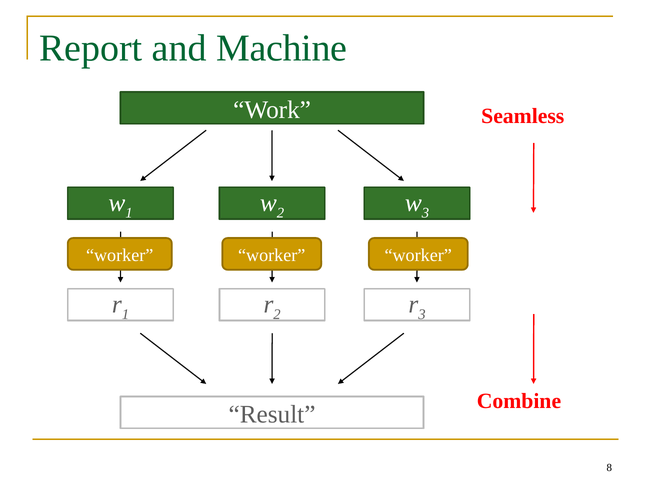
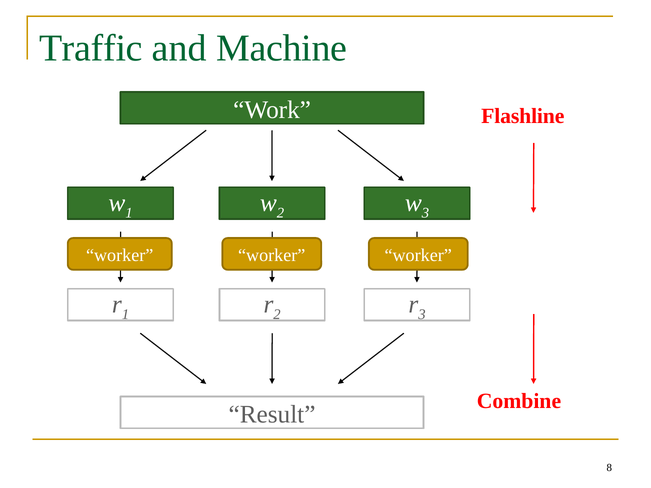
Report: Report -> Traffic
Seamless: Seamless -> Flashline
